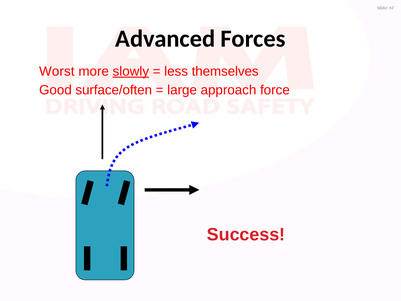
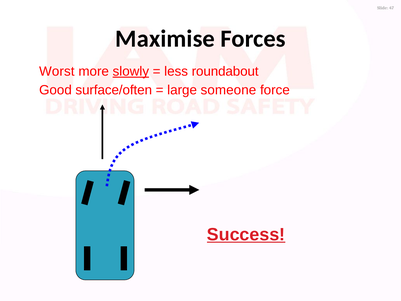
Advanced: Advanced -> Maximise
themselves: themselves -> roundabout
approach: approach -> someone
Success underline: none -> present
